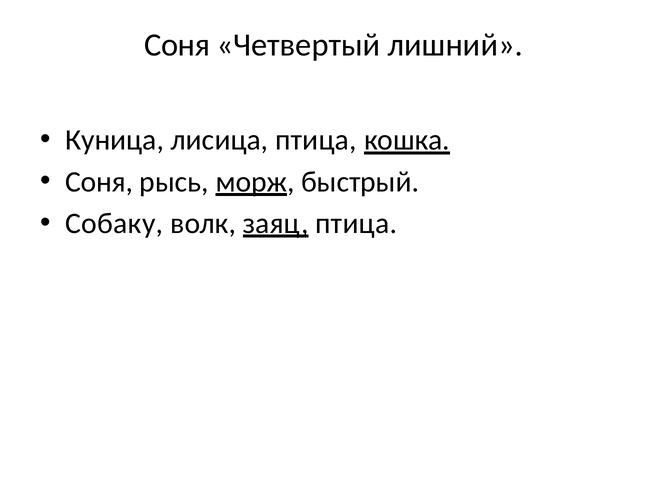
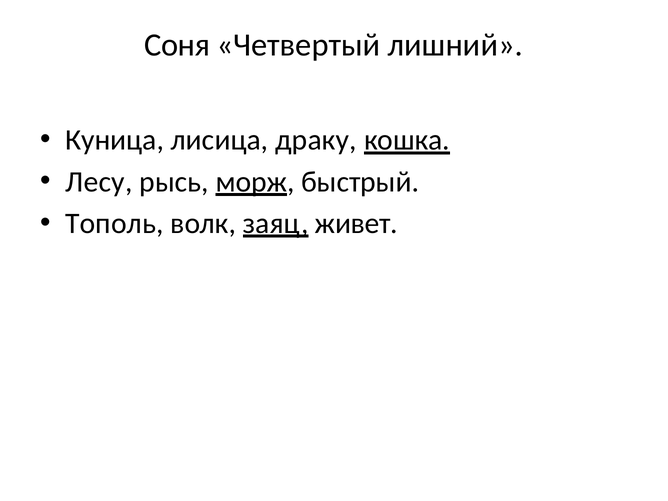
лисица птица: птица -> драку
Соня at (99, 182): Соня -> Лесу
Собаку: Собаку -> Тополь
птица at (356, 223): птица -> живет
